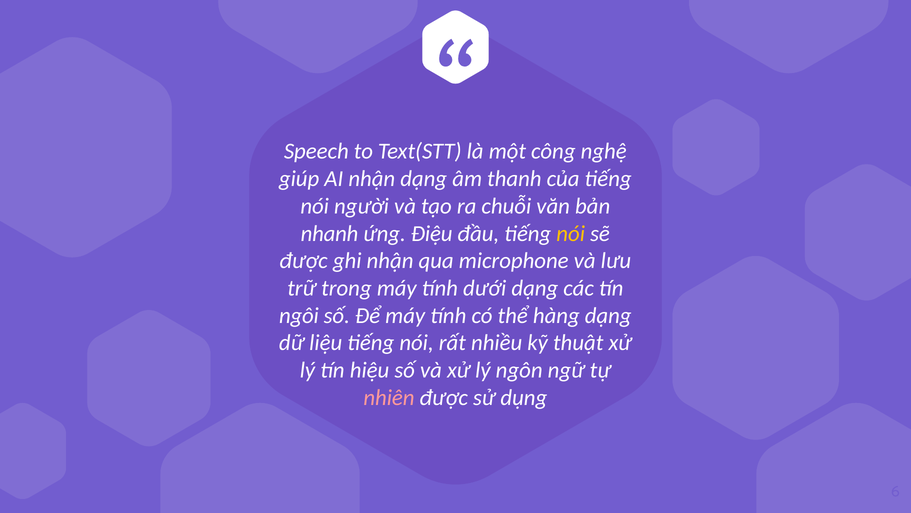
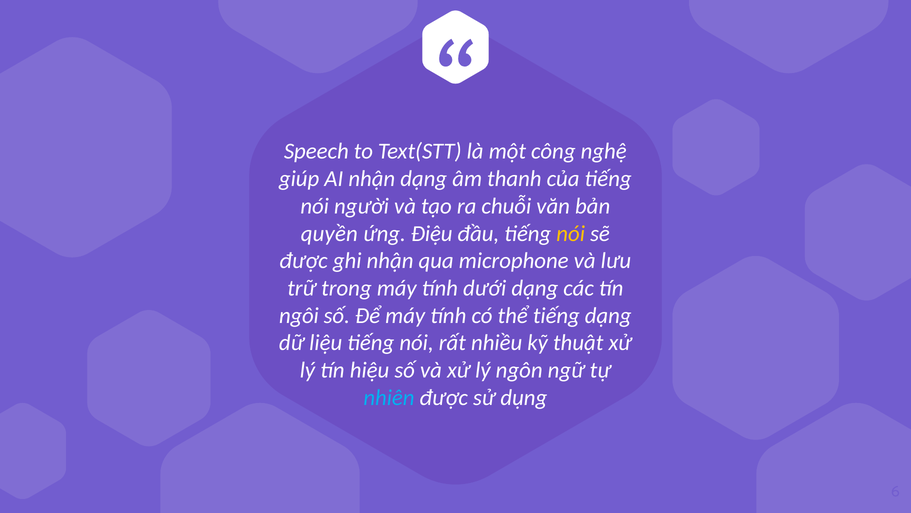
nhanh: nhanh -> quyền
thể hàng: hàng -> tiếng
nhiên colour: pink -> light blue
